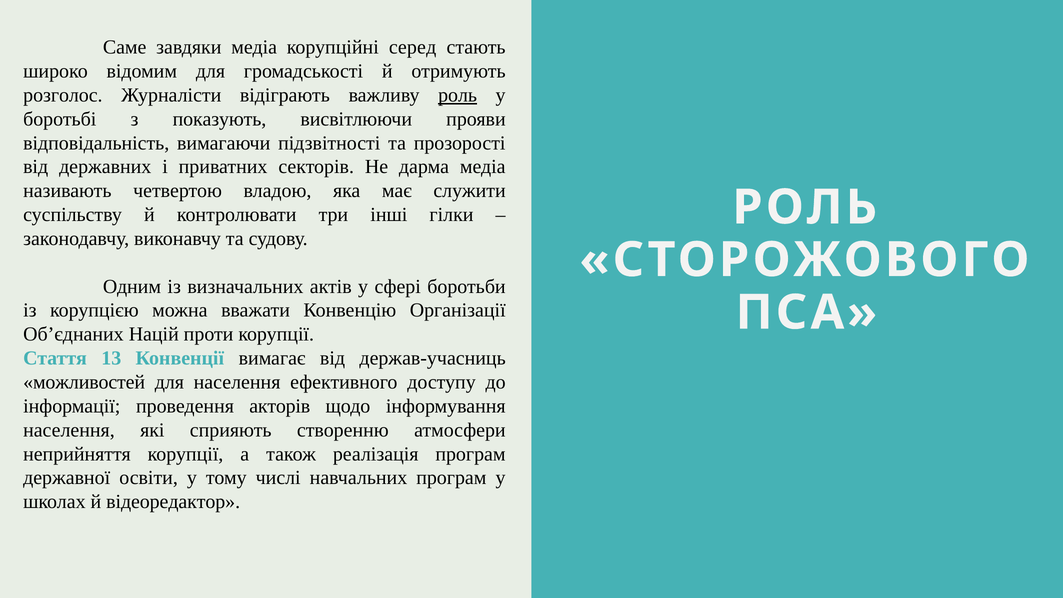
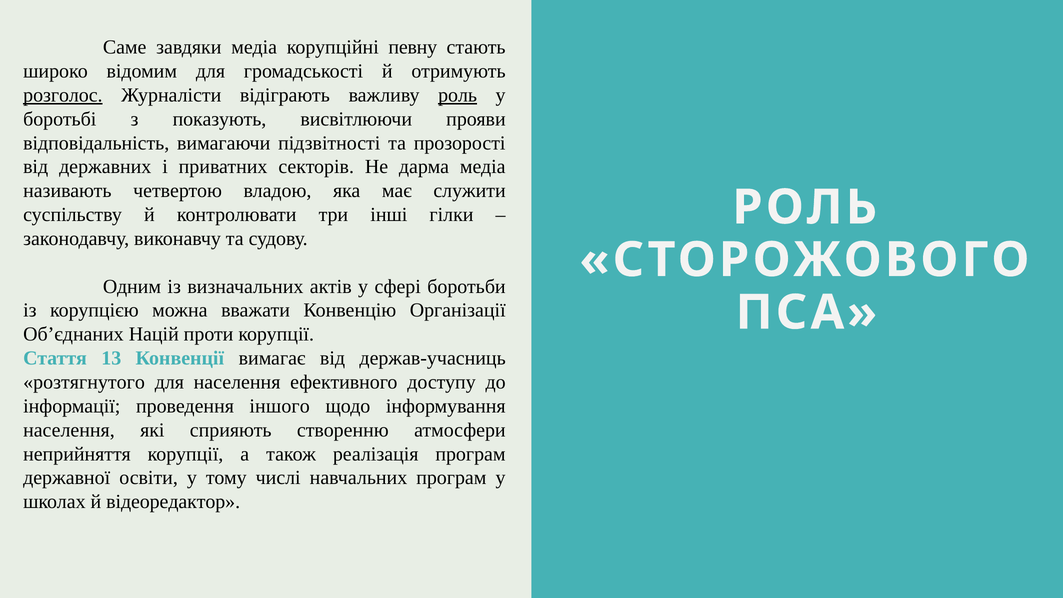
серед: серед -> певну
розголос underline: none -> present
можливостей: можливостей -> розтягнутого
акторів: акторів -> іншого
